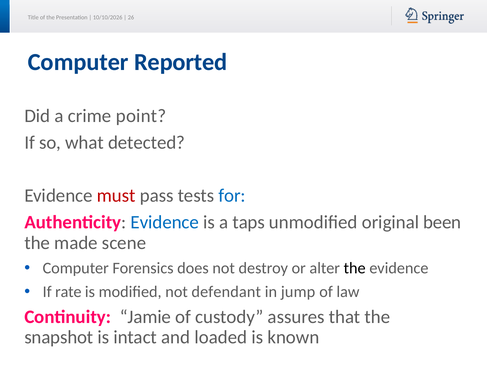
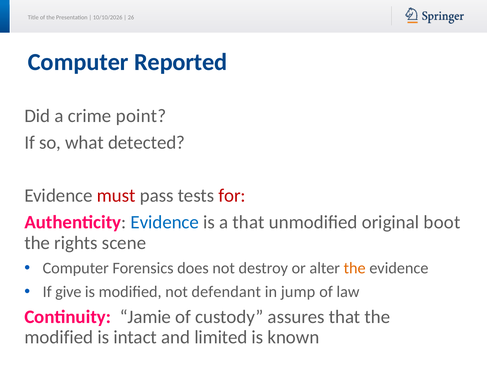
for colour: blue -> red
a taps: taps -> that
been: been -> boot
made: made -> rights
the at (355, 267) colour: black -> orange
rate: rate -> give
snapshot at (59, 337): snapshot -> modified
loaded: loaded -> limited
